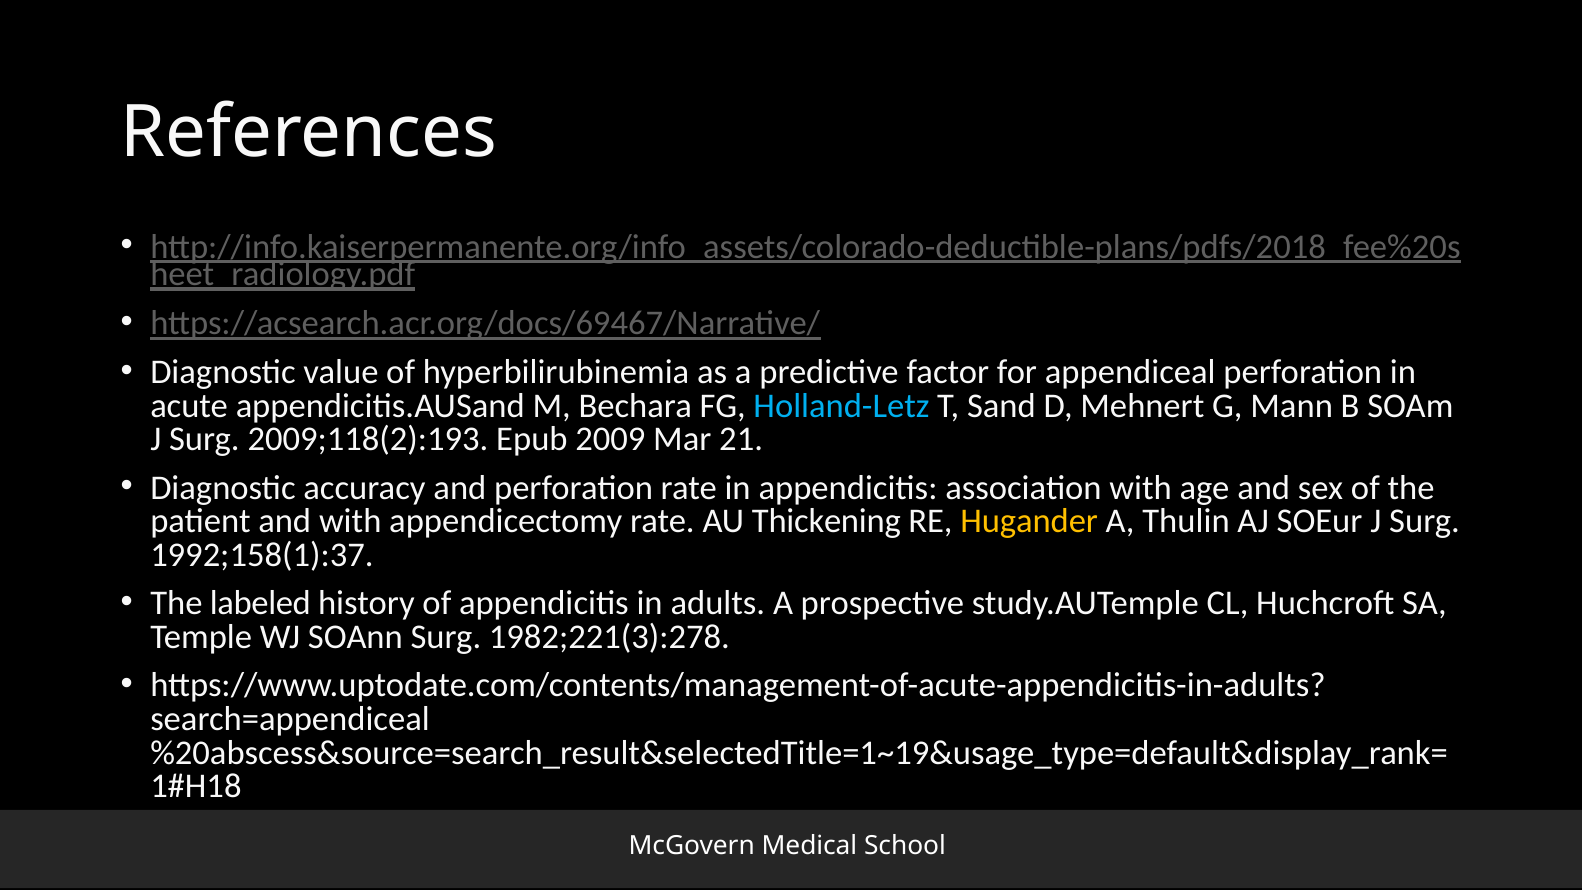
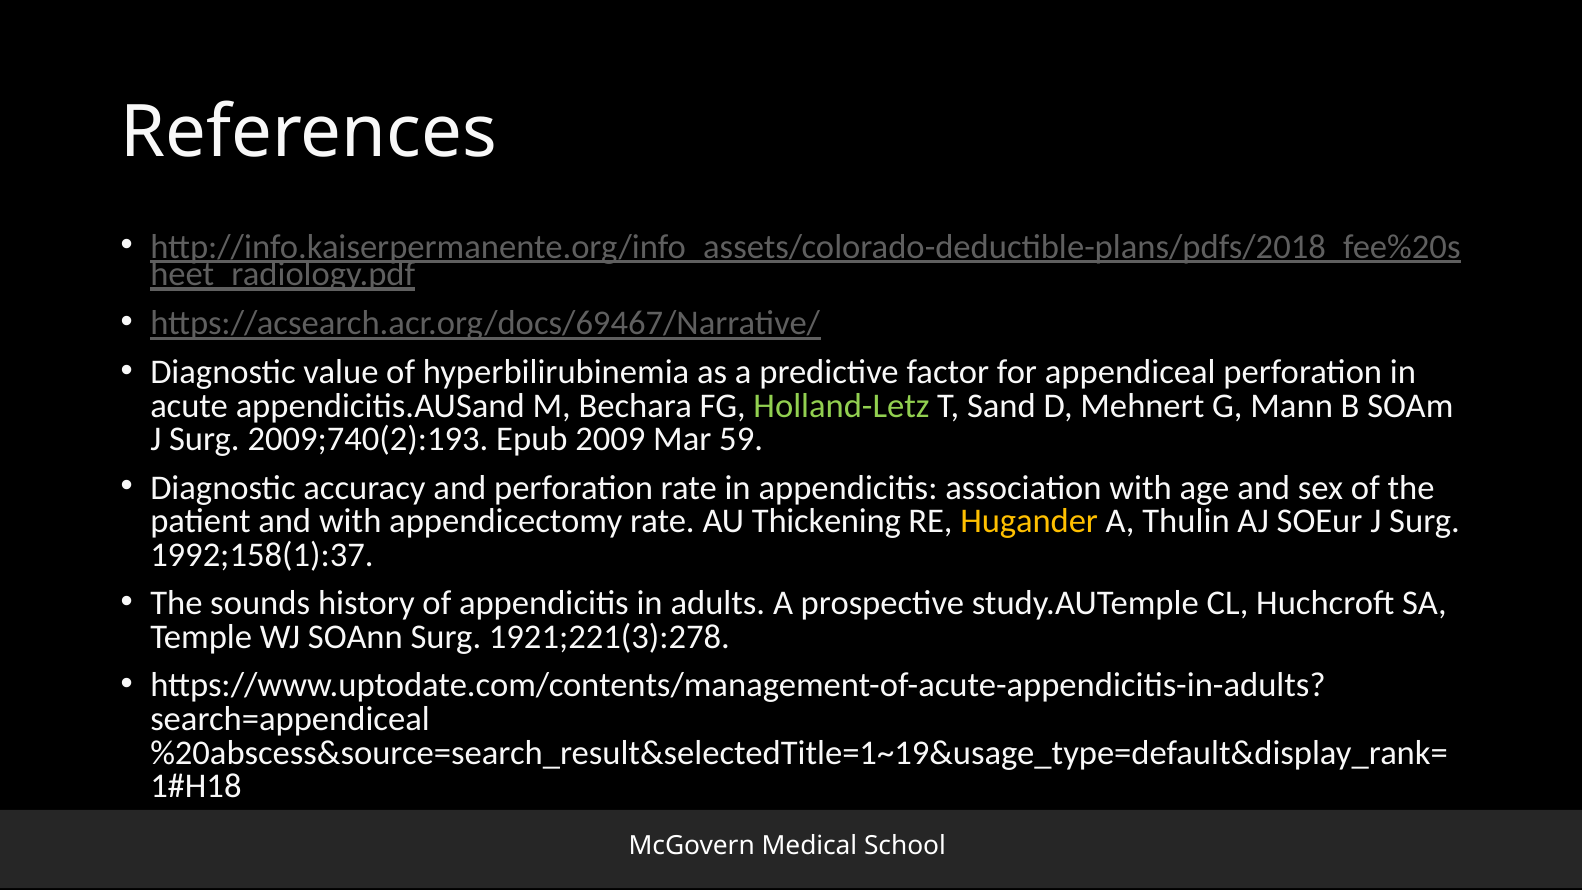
Holland-Letz colour: light blue -> light green
2009;118(2):193: 2009;118(2):193 -> 2009;740(2):193
21: 21 -> 59
labeled: labeled -> sounds
1982;221(3):278: 1982;221(3):278 -> 1921;221(3):278
